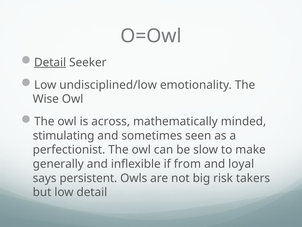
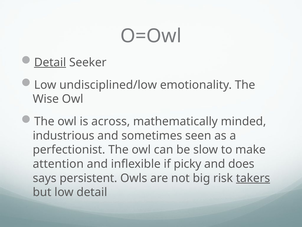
stimulating: stimulating -> industrious
generally: generally -> attention
from: from -> picky
loyal: loyal -> does
takers underline: none -> present
